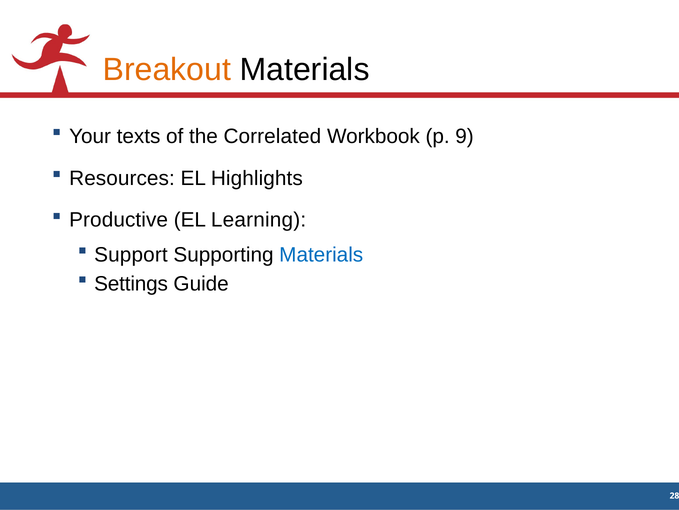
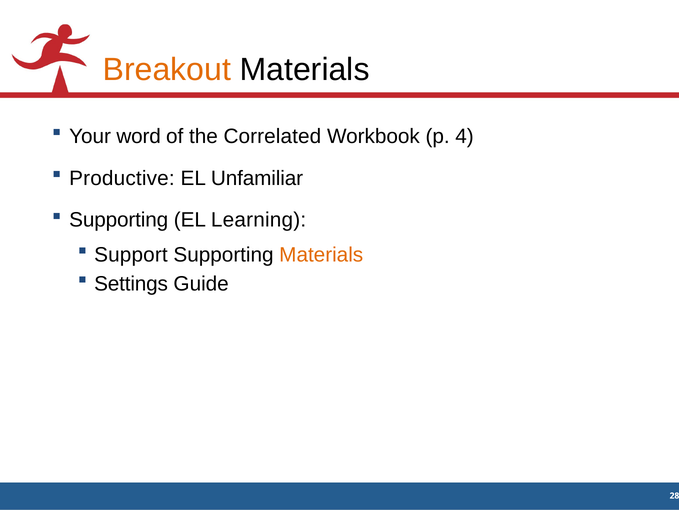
texts: texts -> word
9: 9 -> 4
Resources: Resources -> Productive
Highlights: Highlights -> Unfamiliar
Productive at (119, 220): Productive -> Supporting
Materials at (321, 254) colour: blue -> orange
